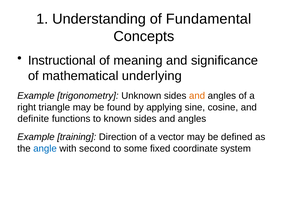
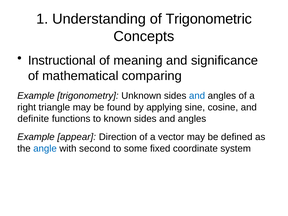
Fundamental: Fundamental -> Trigonometric
underlying: underlying -> comparing
and at (197, 96) colour: orange -> blue
training: training -> appear
